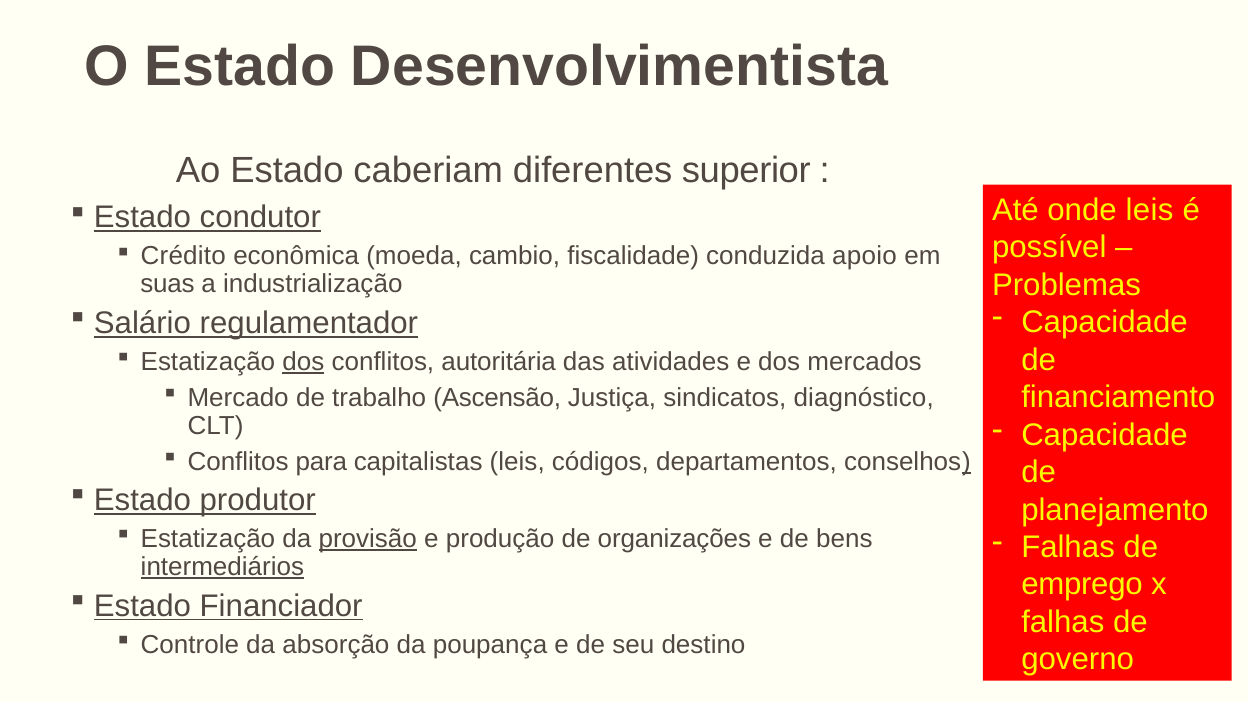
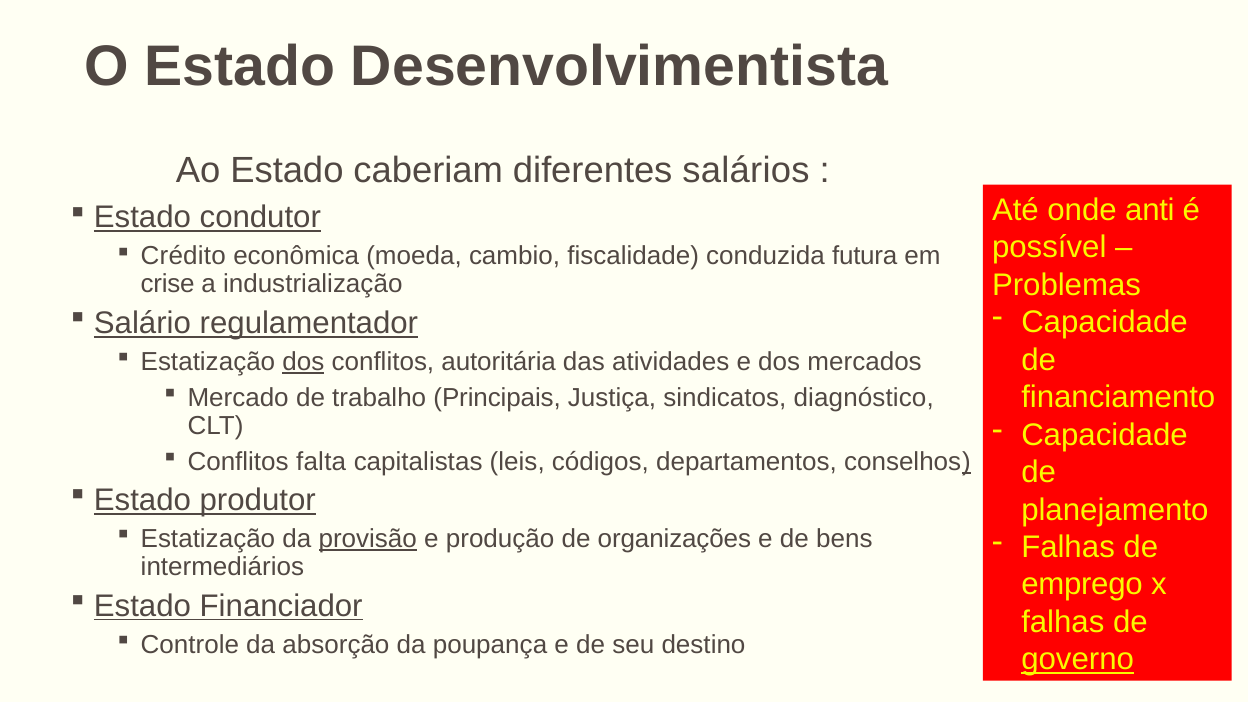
superior: superior -> salários
onde leis: leis -> anti
apoio: apoio -> futura
suas: suas -> crise
Ascensão: Ascensão -> Principais
para: para -> falta
intermediários underline: present -> none
governo underline: none -> present
